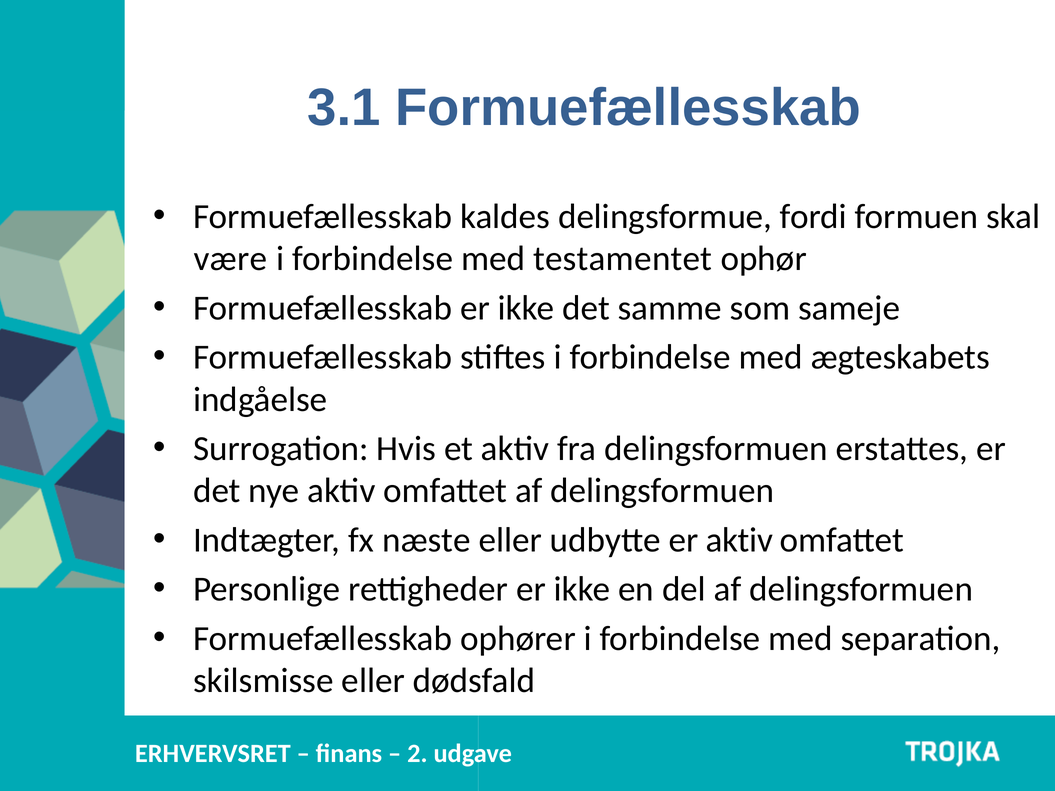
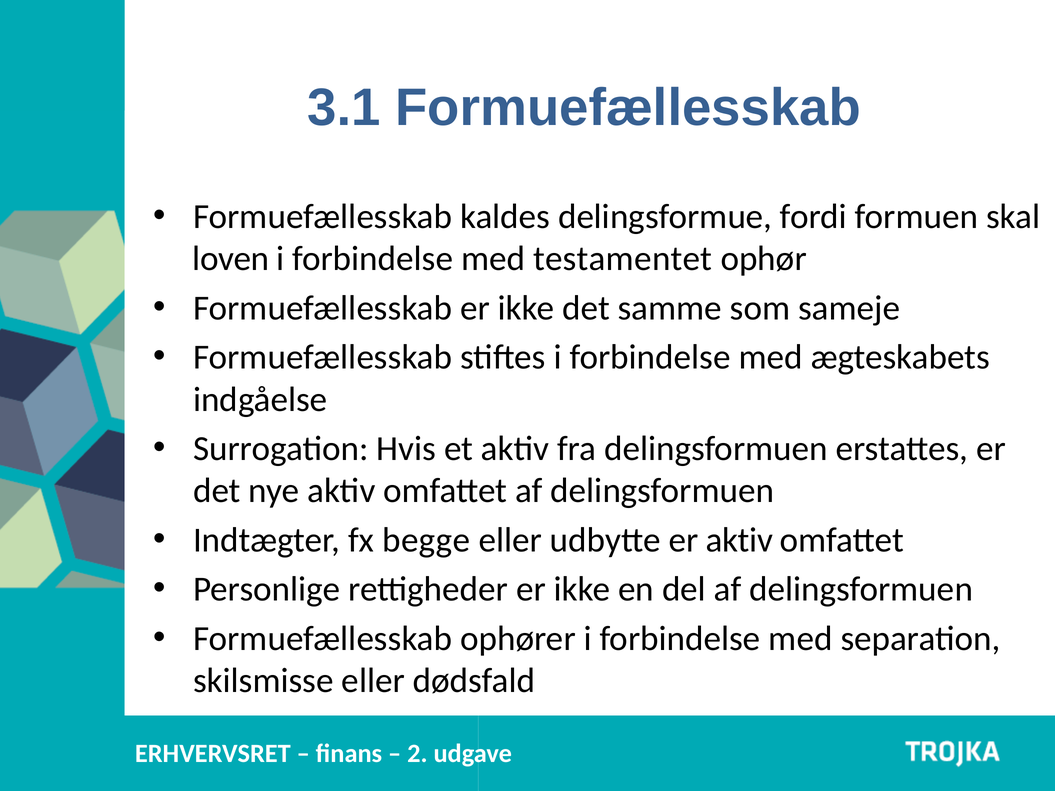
være: være -> loven
næste: næste -> begge
